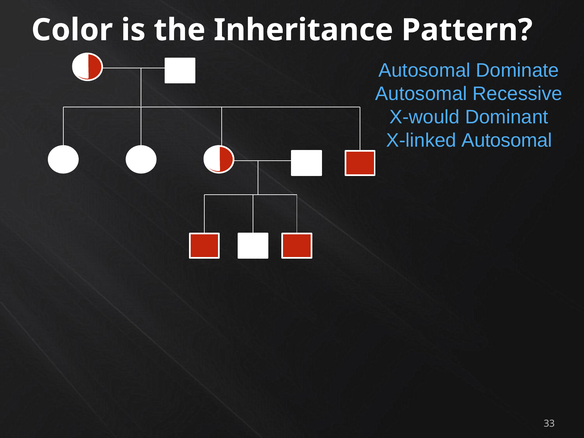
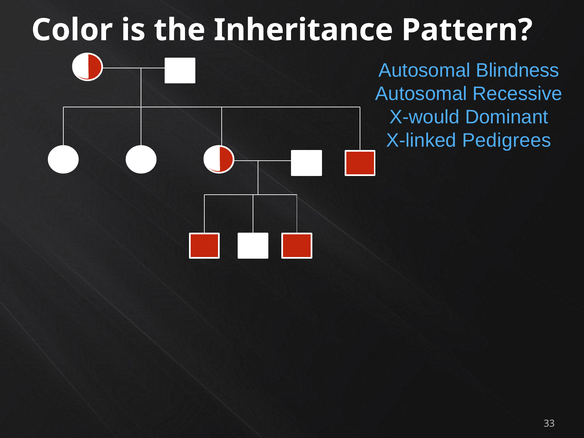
Dominate: Dominate -> Blindness
X-linked Autosomal: Autosomal -> Pedigrees
